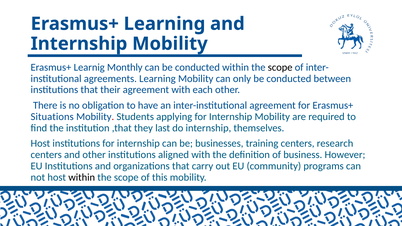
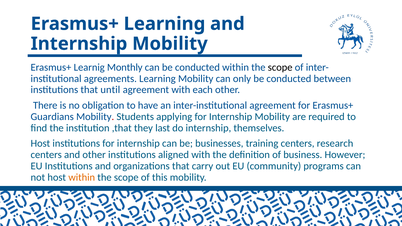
their: their -> until
Situations: Situations -> Guardians
within at (82, 177) colour: black -> orange
